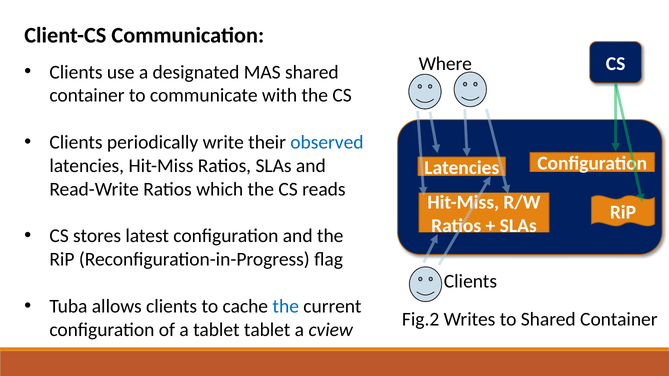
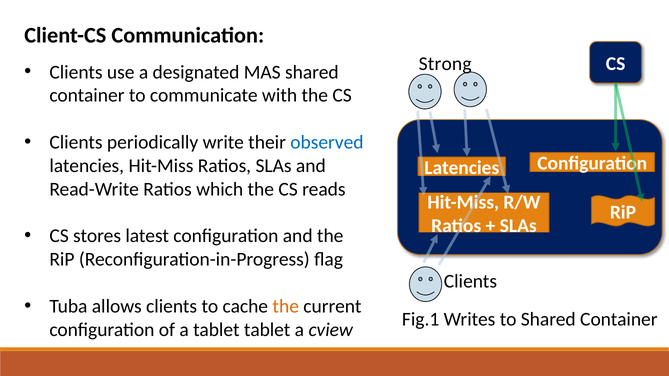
Where: Where -> Strong
the at (286, 306) colour: blue -> orange
Fig.2: Fig.2 -> Fig.1
